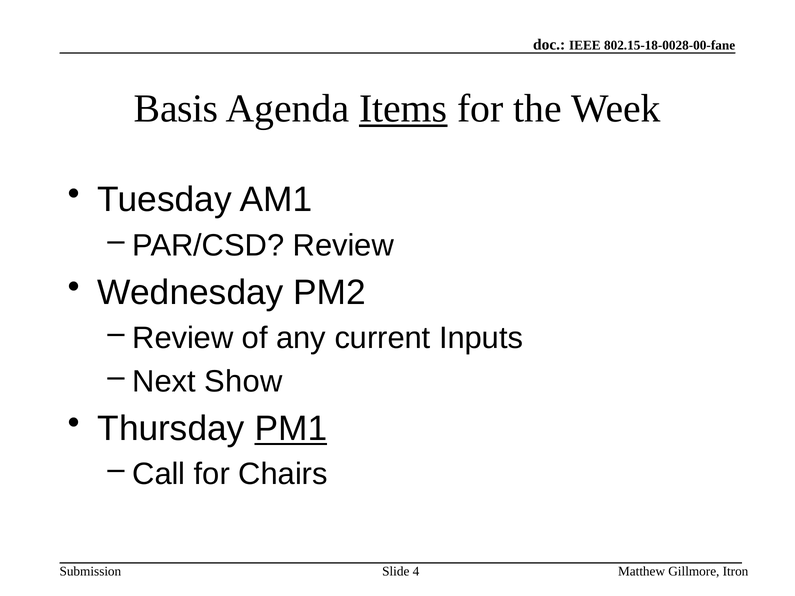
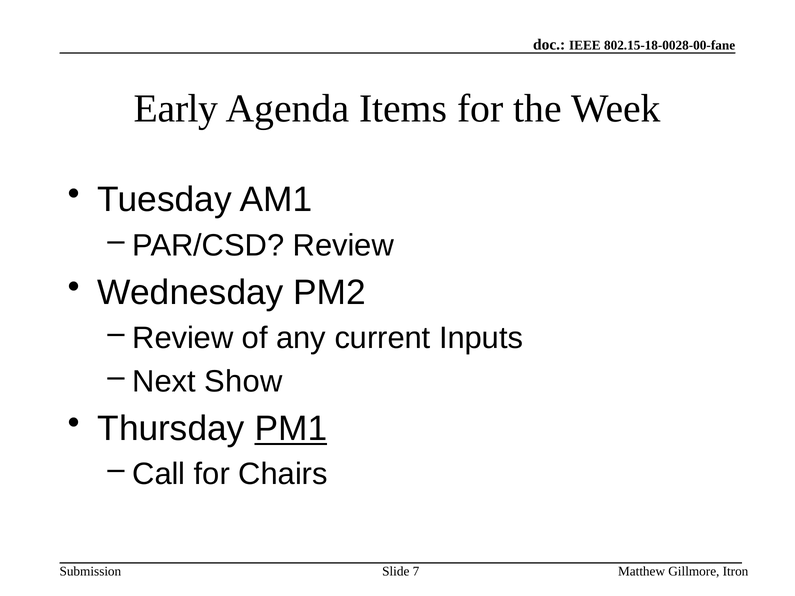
Basis: Basis -> Early
Items underline: present -> none
4: 4 -> 7
